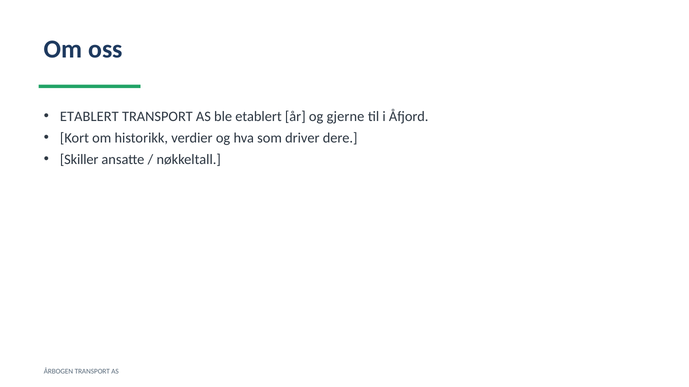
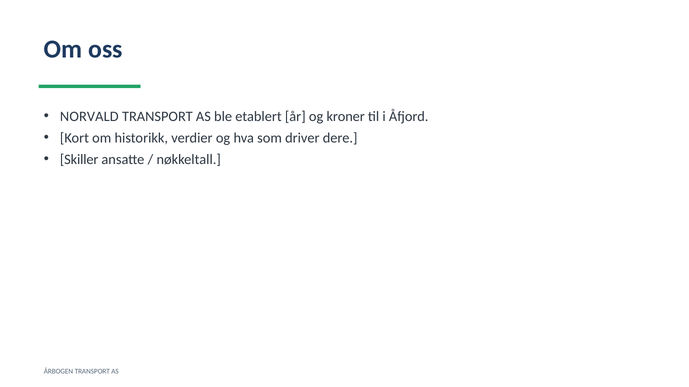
ETABLERT at (89, 117): ETABLERT -> NORVALD
gjerne: gjerne -> kroner
